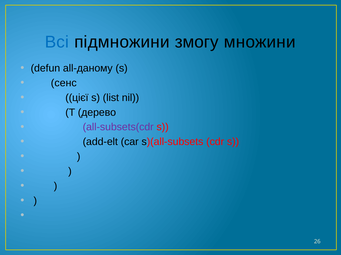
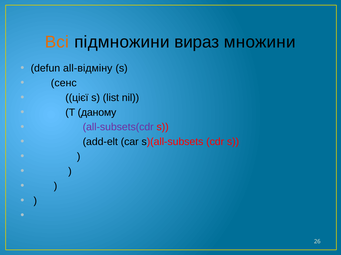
Всі colour: blue -> orange
змогу: змогу -> вираз
all-даному: all-даному -> all-відміну
дерево: дерево -> даному
